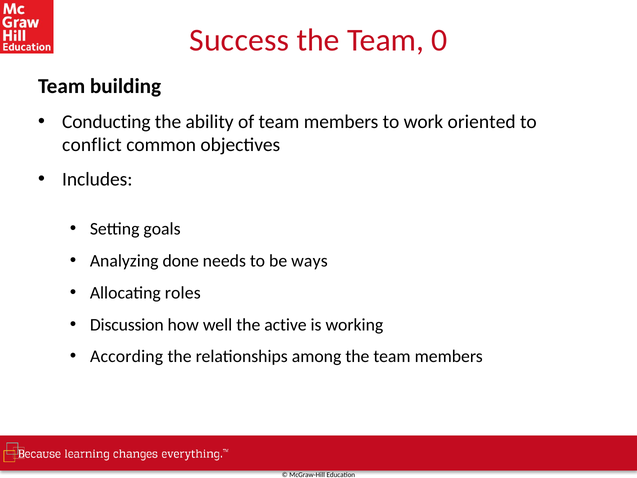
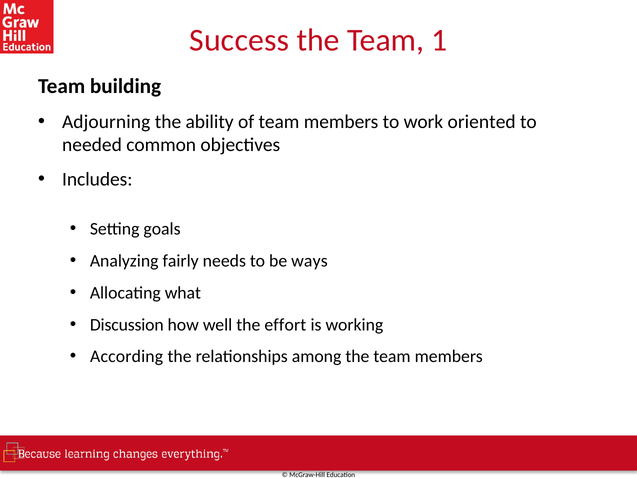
0: 0 -> 1
Conducting: Conducting -> Adjourning
conflict: conflict -> needed
done: done -> fairly
roles: roles -> what
active: active -> effort
